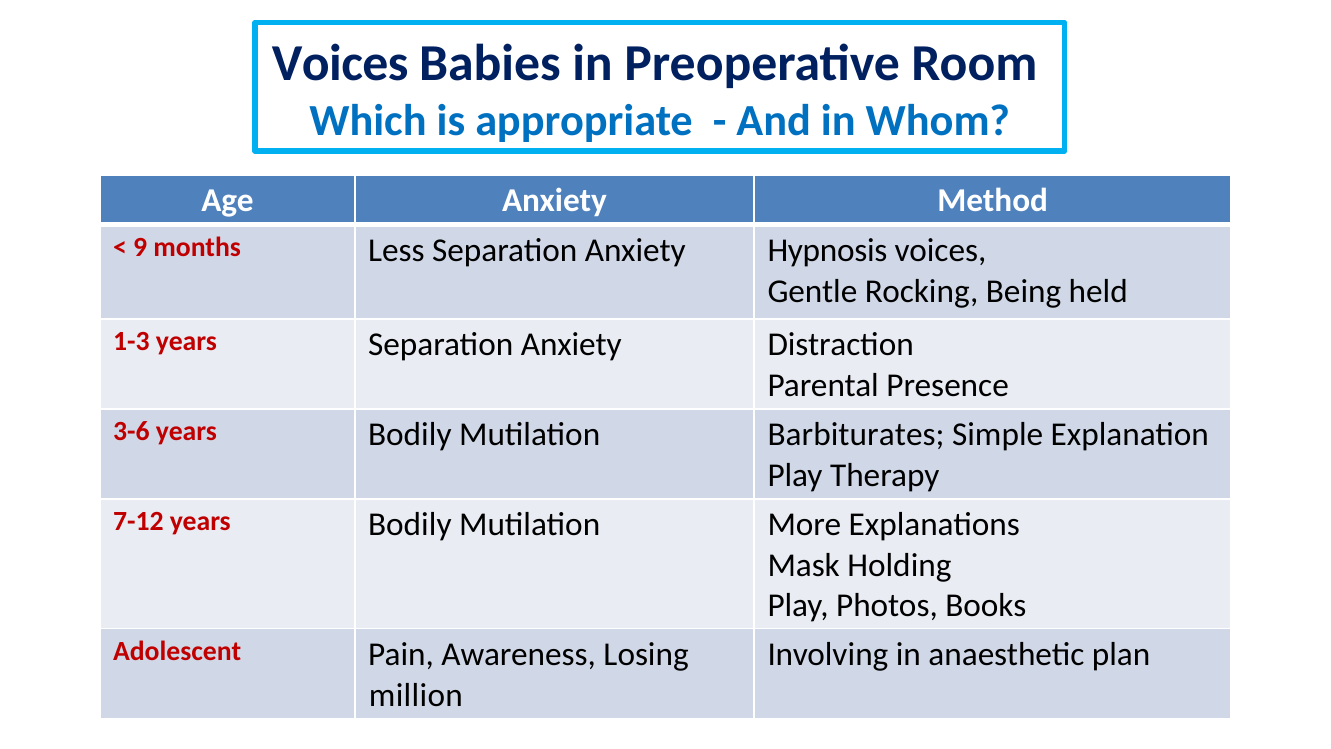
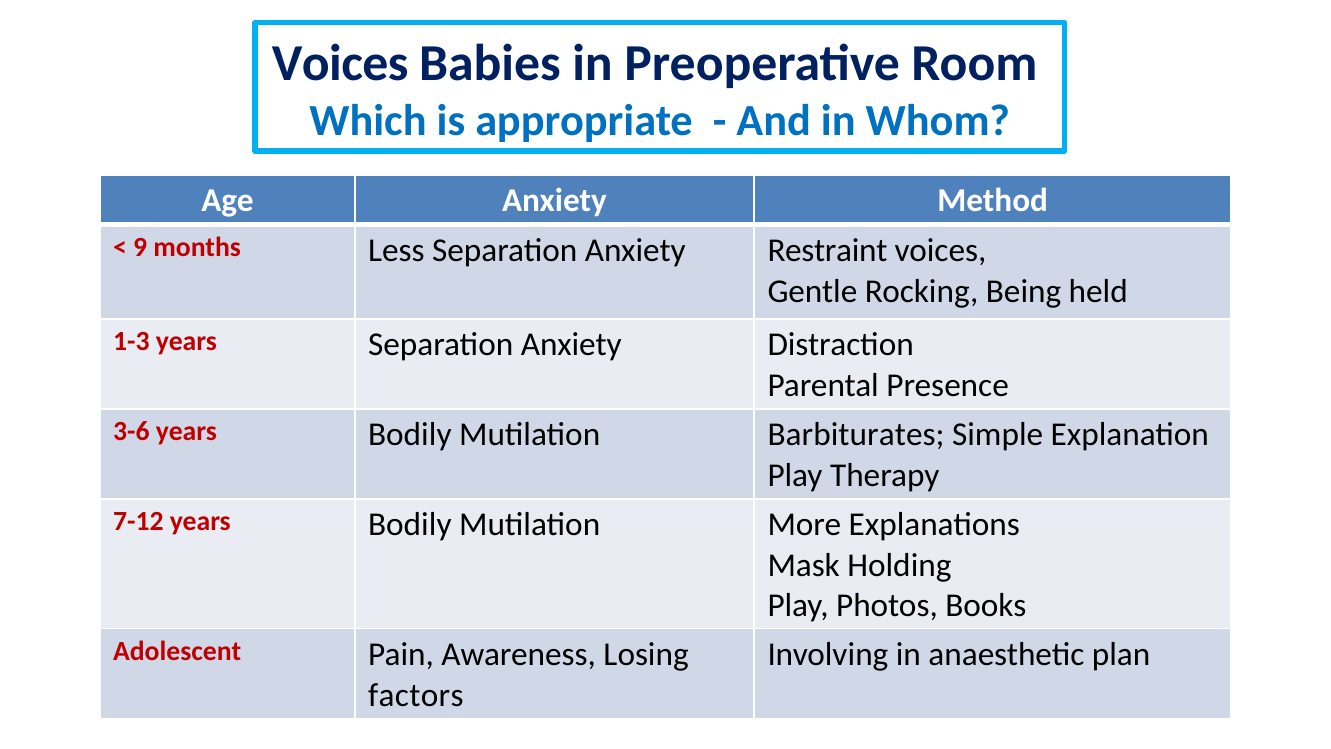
Hypnosis: Hypnosis -> Restraint
million: million -> factors
